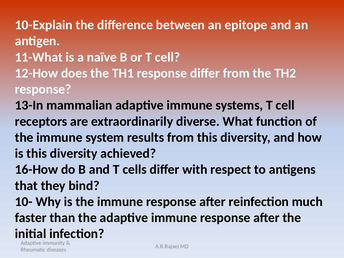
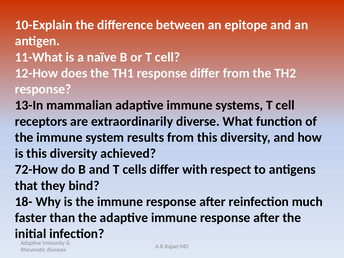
16-How: 16-How -> 72-How
10-: 10- -> 18-
